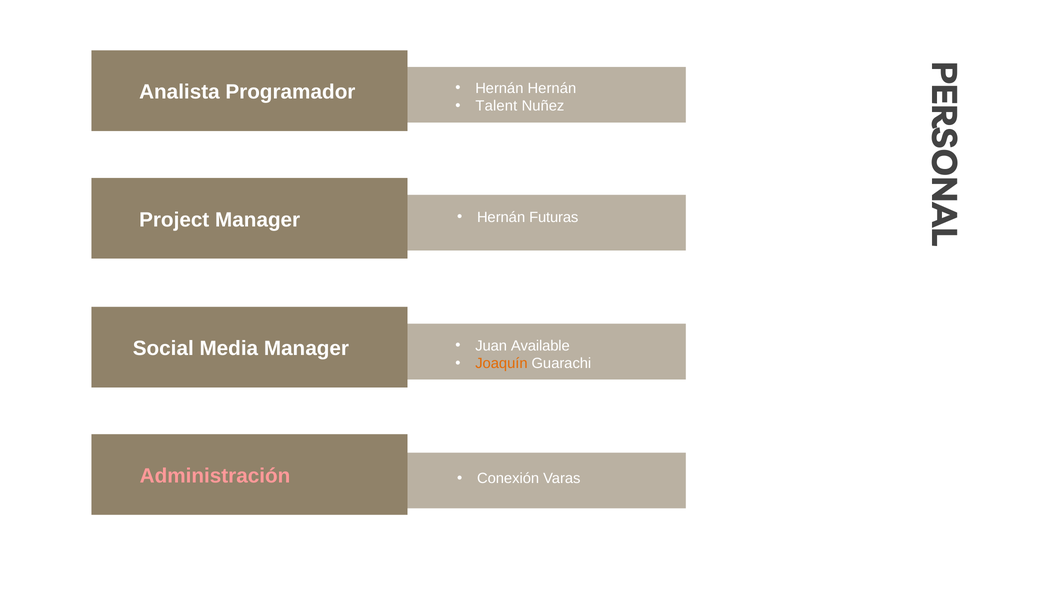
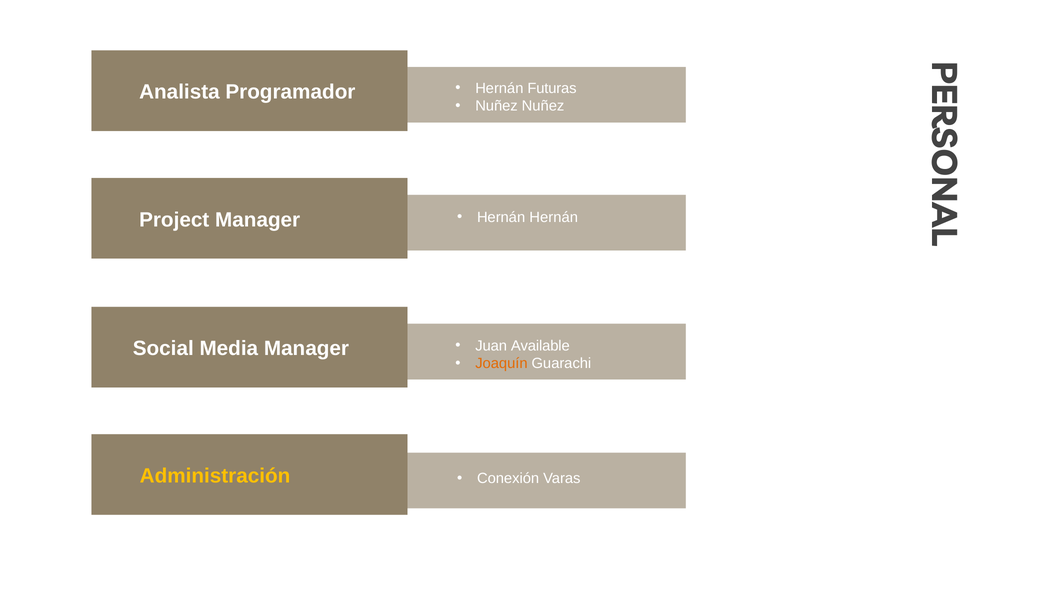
Hernán Hernán: Hernán -> Futuras
Talent at (496, 106): Talent -> Nuñez
Hernán Futuras: Futuras -> Hernán
Administración colour: pink -> yellow
